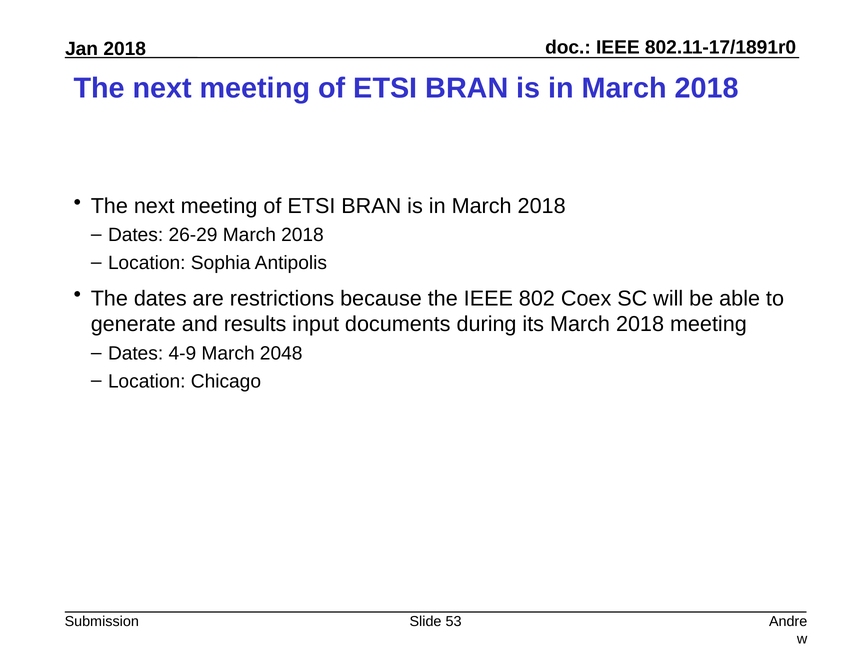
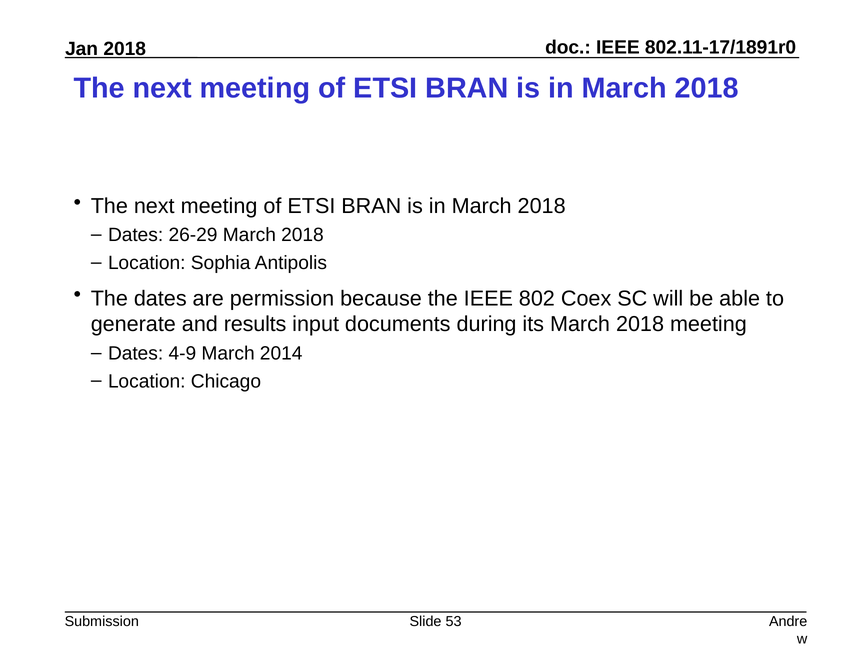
restrictions: restrictions -> permission
2048: 2048 -> 2014
